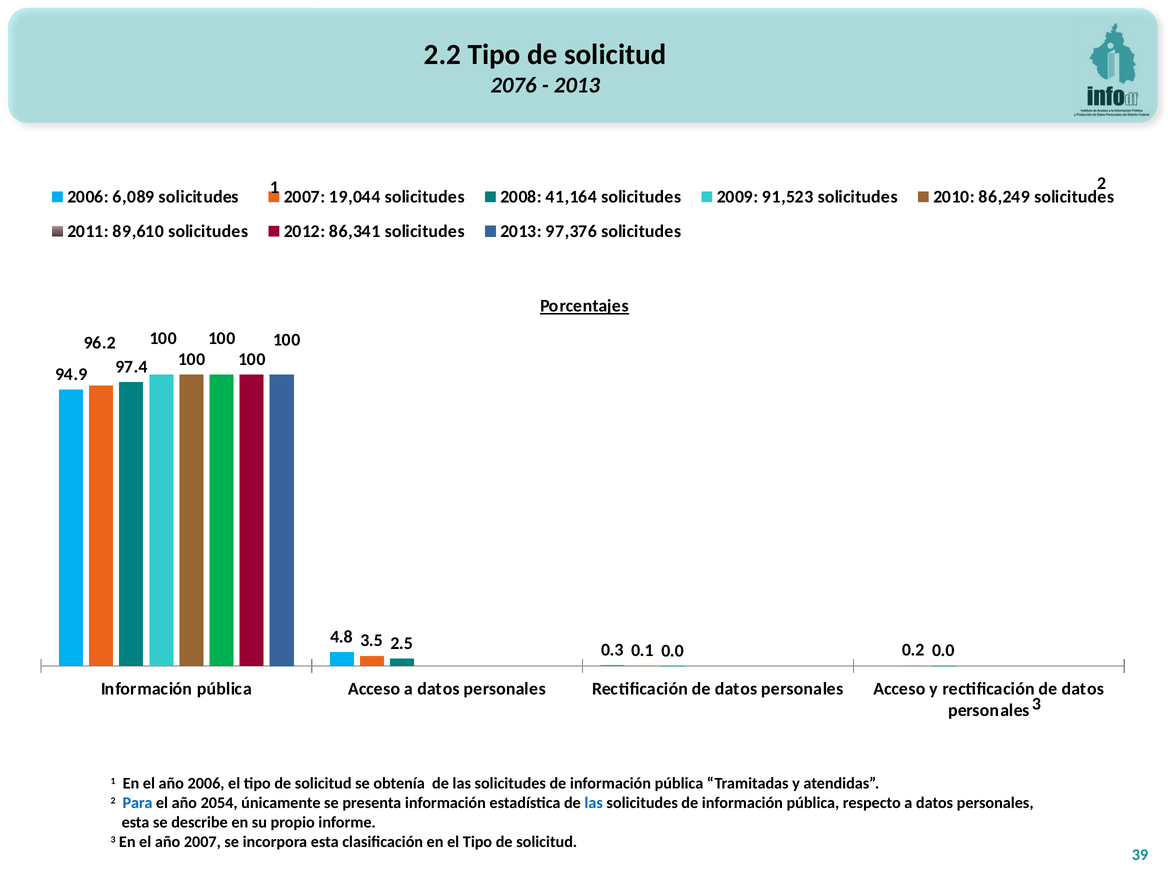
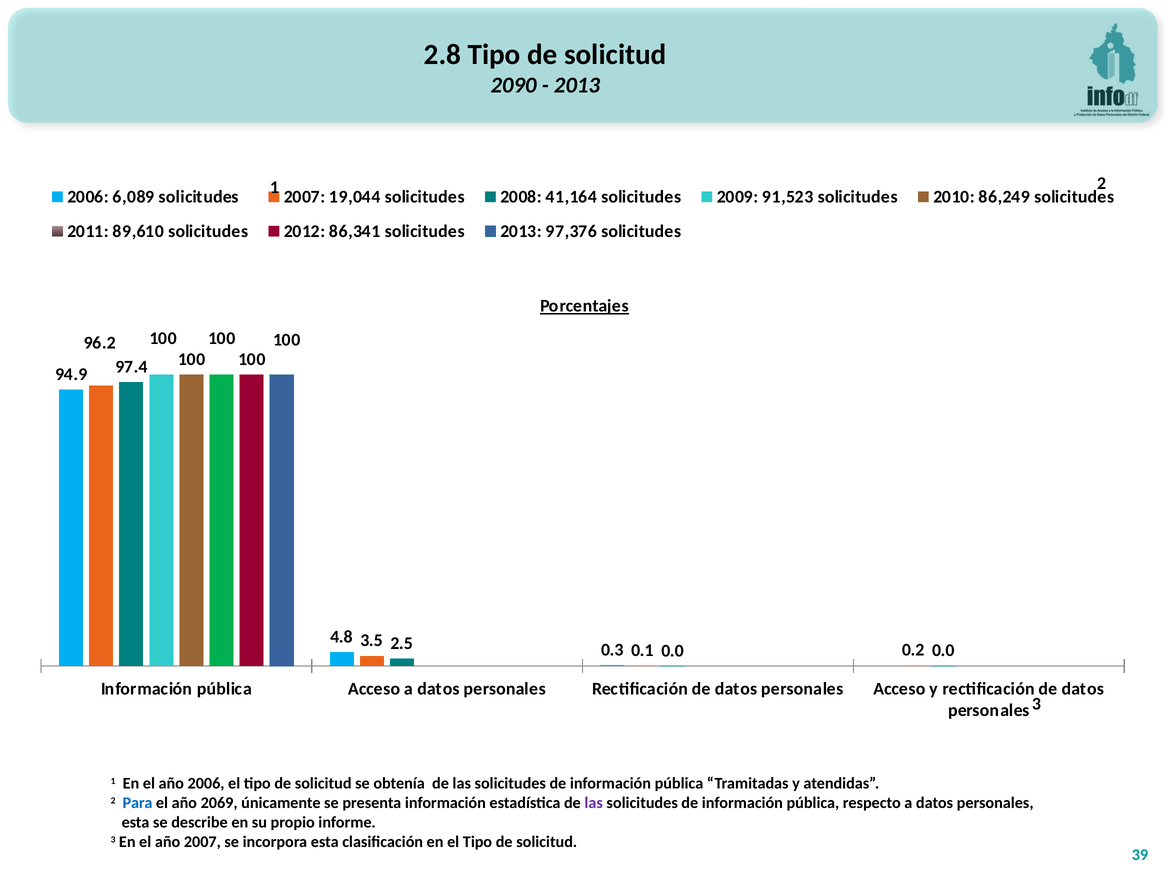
2.2: 2.2 -> 2.8
2076: 2076 -> 2090
2054: 2054 -> 2069
las at (594, 803) colour: blue -> purple
